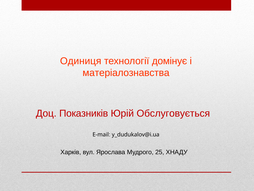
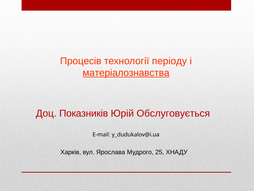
Одиниця: Одиниця -> Процесів
домінує: домінує -> періоду
матеріалознавства underline: none -> present
